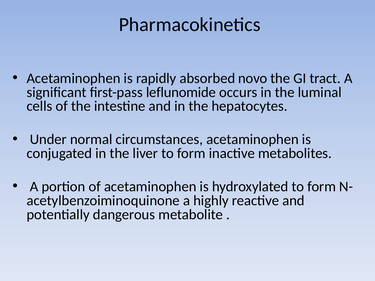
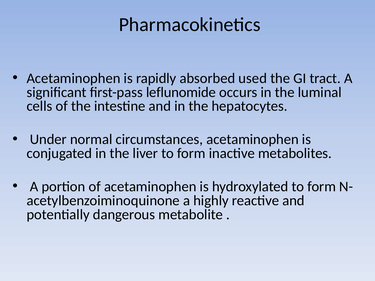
novo: novo -> used
